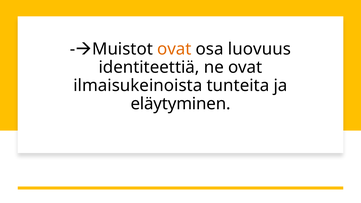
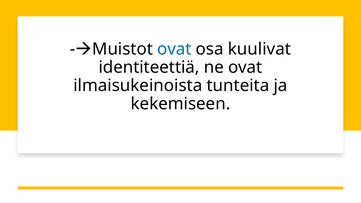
ovat at (174, 49) colour: orange -> blue
luovuus: luovuus -> kuulivat
eläytyminen: eläytyminen -> kekemiseen
